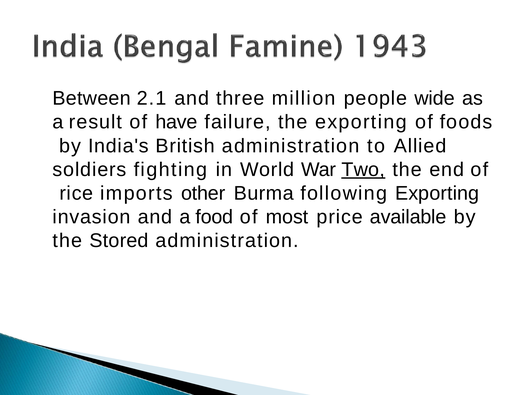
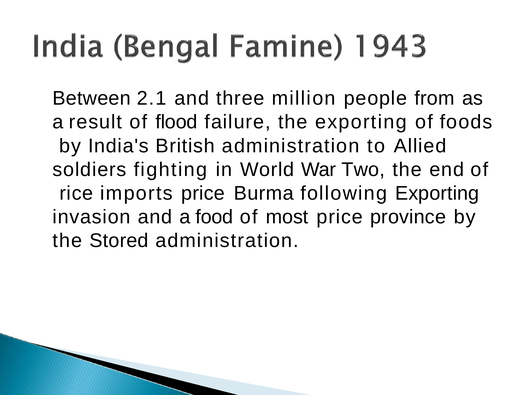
wide: wide -> from
have: have -> flood
Two underline: present -> none
imports other: other -> price
available: available -> province
